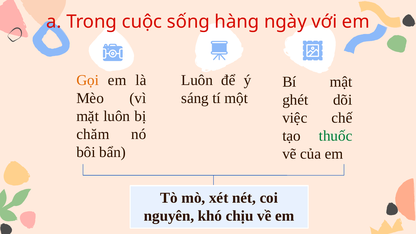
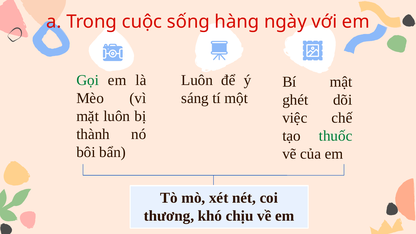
Gọi colour: orange -> green
chăm: chăm -> thành
nguyên: nguyên -> thương
